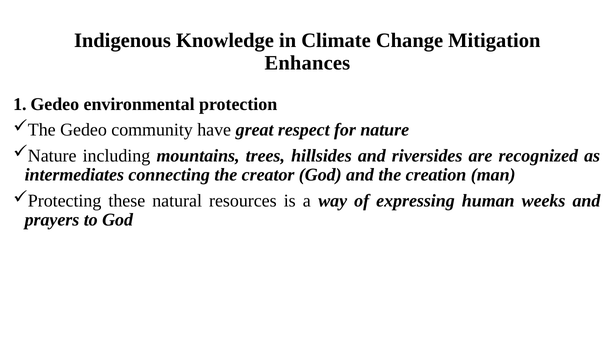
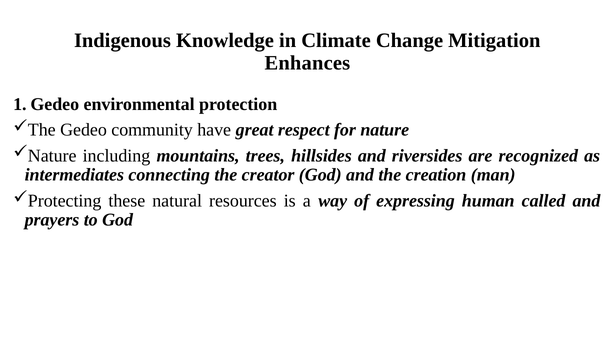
weeks: weeks -> called
